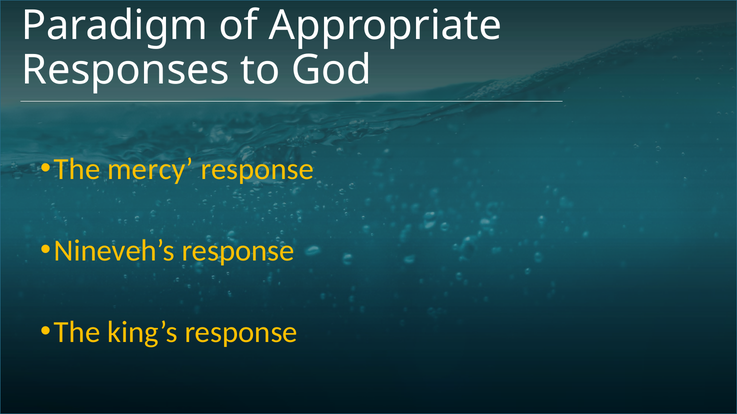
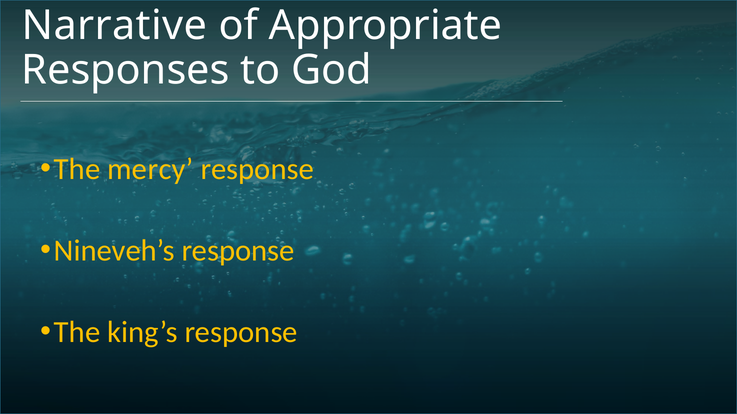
Paradigm: Paradigm -> Narrative
